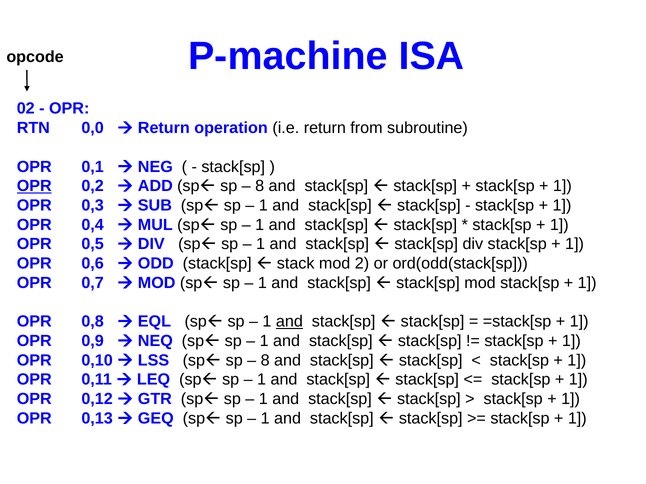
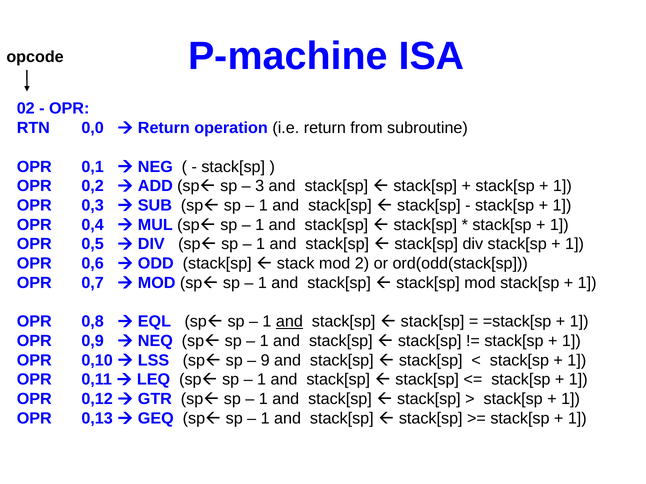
OPR at (34, 186) underline: present -> none
8 at (260, 186): 8 -> 3
8 at (265, 361): 8 -> 9
